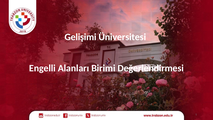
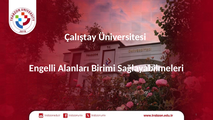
Gelişimi: Gelişimi -> Çalıştay
Değerlendirmesi: Değerlendirmesi -> Sağlayabilmeleri
